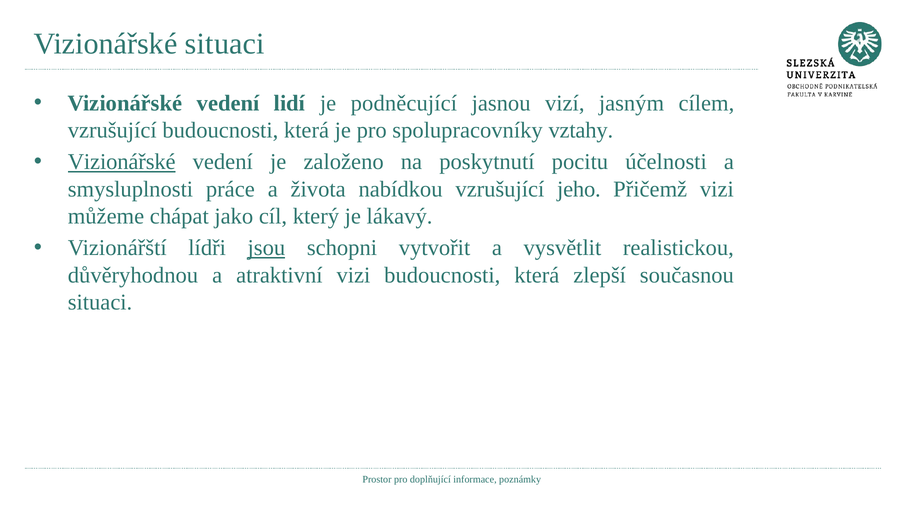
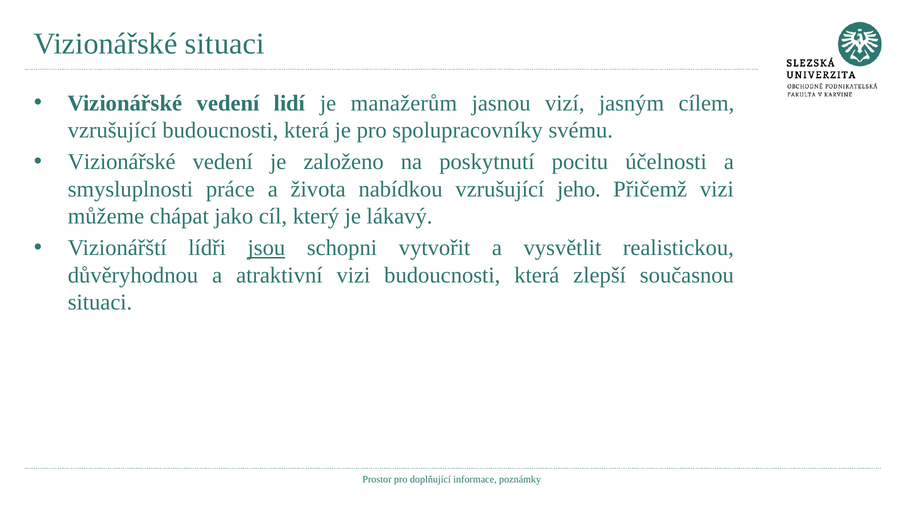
podněcující: podněcující -> manažerům
vztahy: vztahy -> svému
Vizionářské at (122, 162) underline: present -> none
